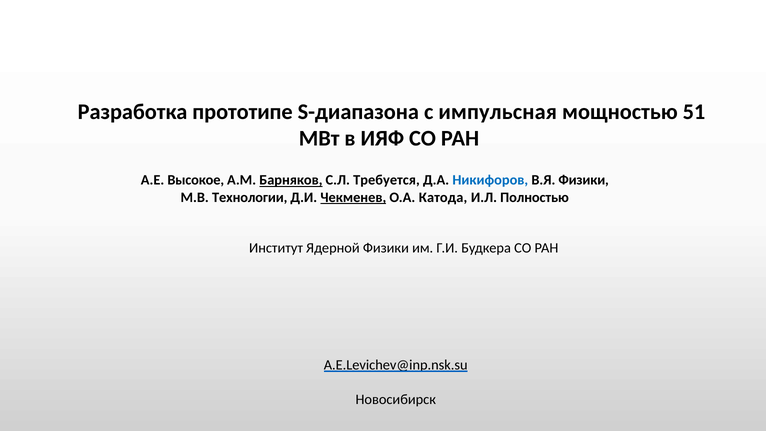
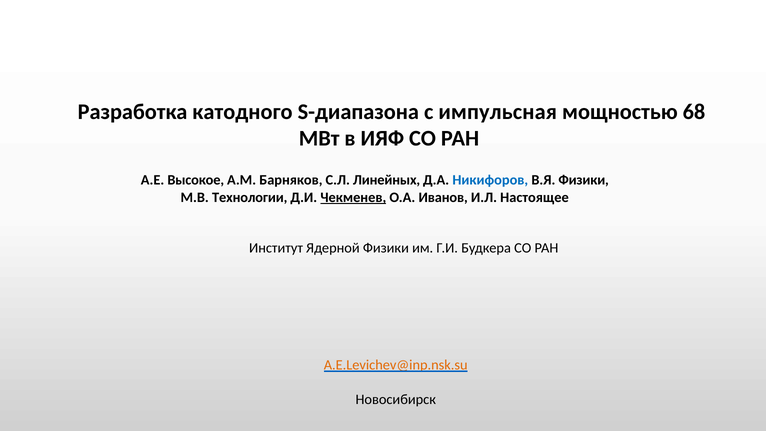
прототипе: прототипе -> катодного
51: 51 -> 68
Барняков underline: present -> none
Требуется: Требуется -> Линейных
Катода: Катода -> Иванов
Полностью: Полностью -> Настоящее
A.E.Levichev@inp.nsk.su colour: black -> orange
